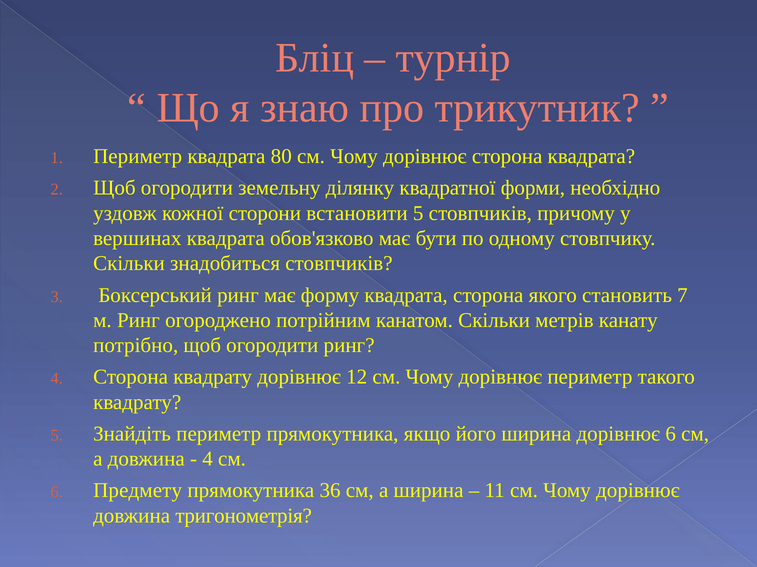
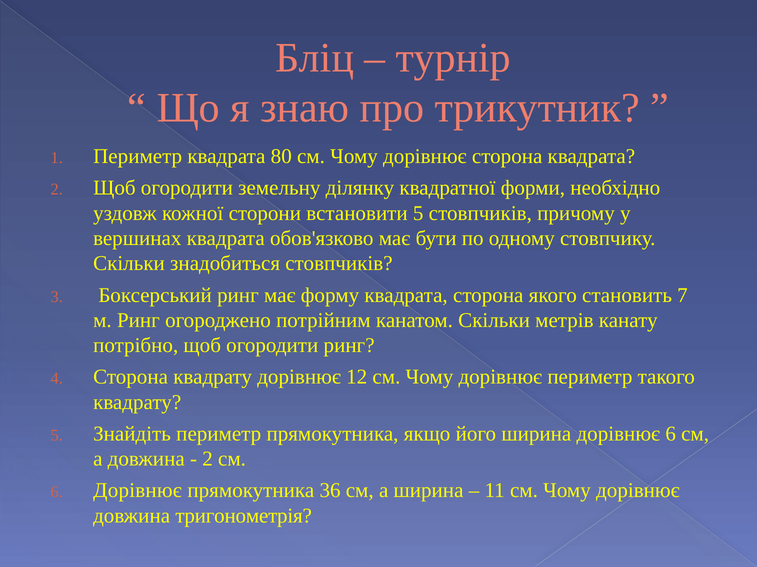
4 at (208, 460): 4 -> 2
6 Предмету: Предмету -> Дорівнює
